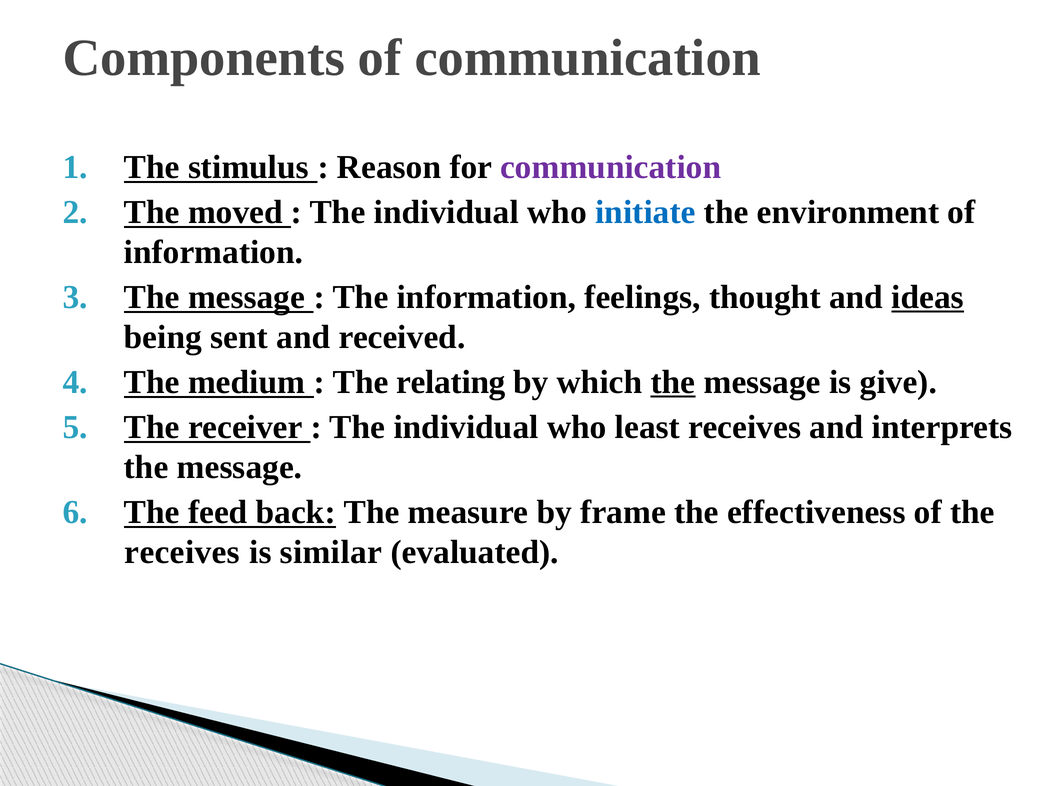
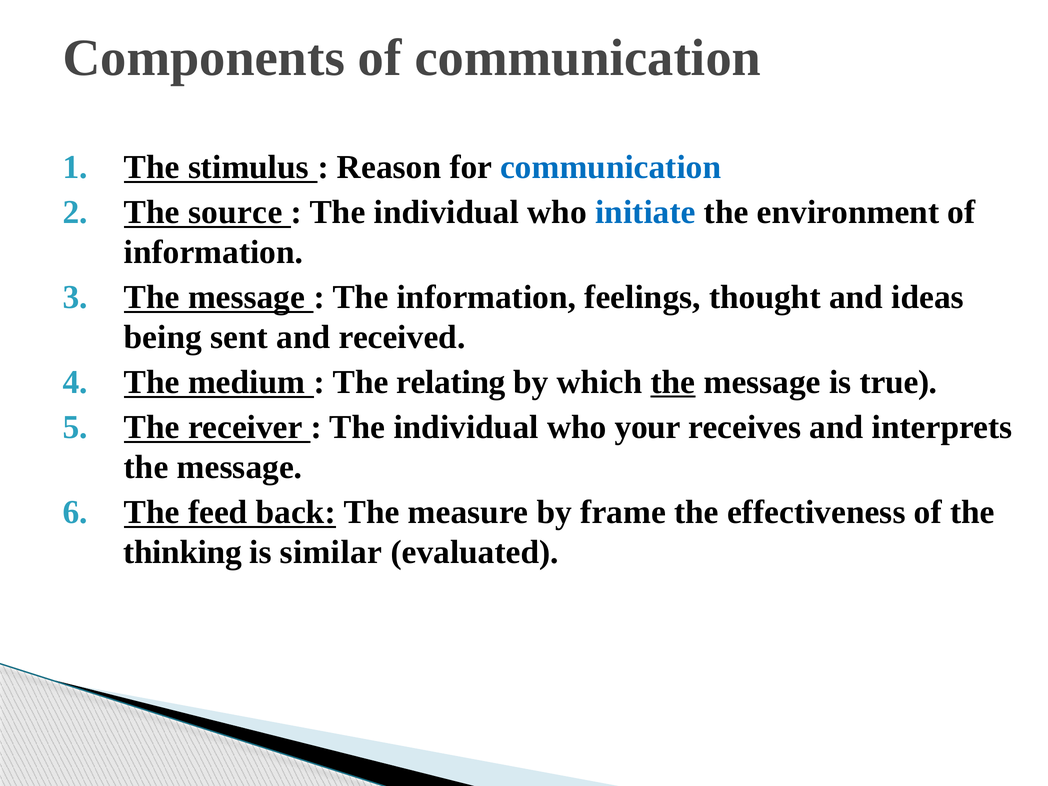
communication at (611, 167) colour: purple -> blue
moved: moved -> source
ideas underline: present -> none
give: give -> true
least: least -> your
receives at (182, 552): receives -> thinking
